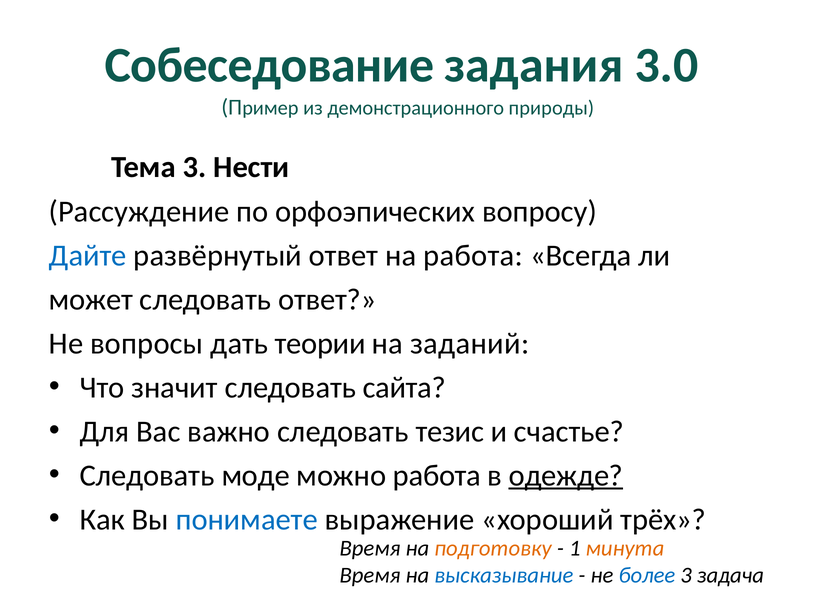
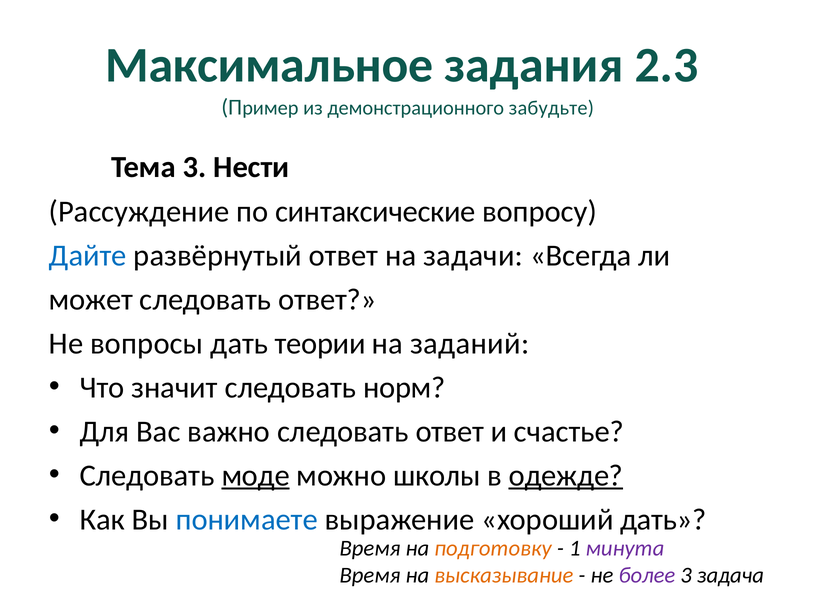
Собеседование: Собеседование -> Максимальное
3.0: 3.0 -> 2.3
природы: природы -> забудьте
орфоэпических: орфоэпических -> синтаксические
на работа: работа -> задачи
сайта: сайта -> норм
важно следовать тезис: тезис -> ответ
моде underline: none -> present
можно работа: работа -> школы
хороший трёх: трёх -> дать
минута colour: orange -> purple
высказывание colour: blue -> orange
более colour: blue -> purple
